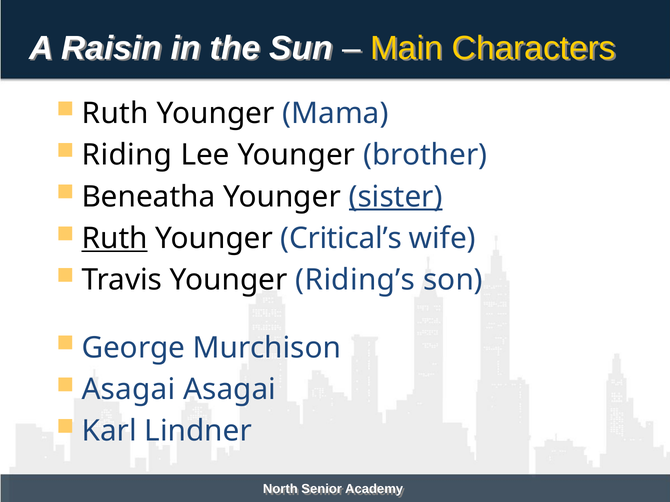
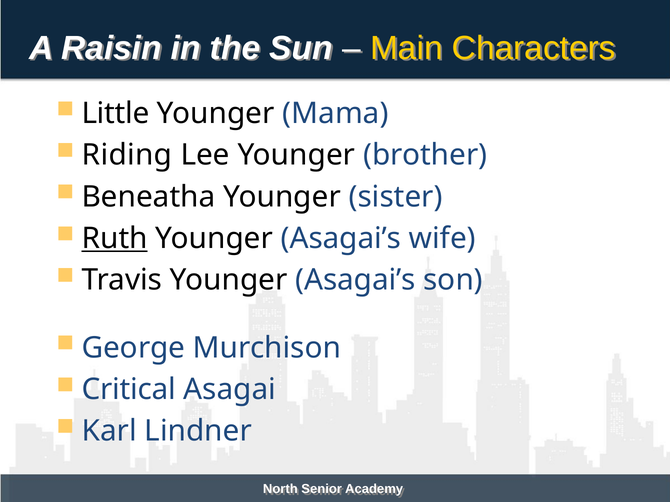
Ruth at (115, 114): Ruth -> Little
sister underline: present -> none
Critical’s at (341, 239): Critical’s -> Asagai’s
Travis Younger Riding’s: Riding’s -> Asagai’s
Asagai at (128, 390): Asagai -> Critical
